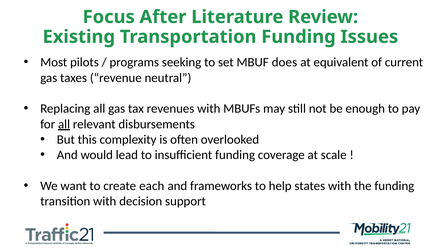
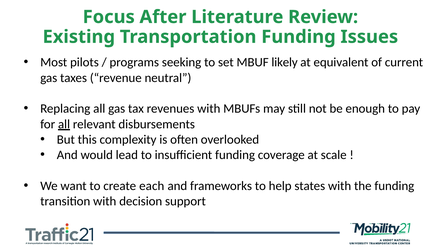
does: does -> likely
